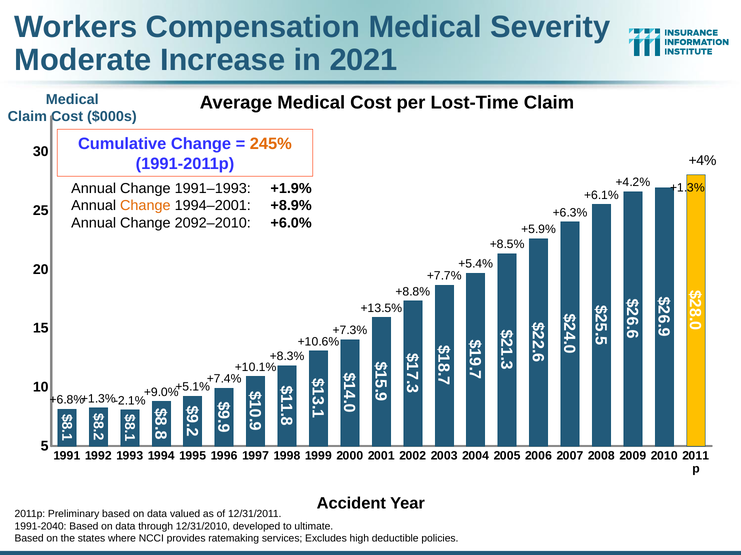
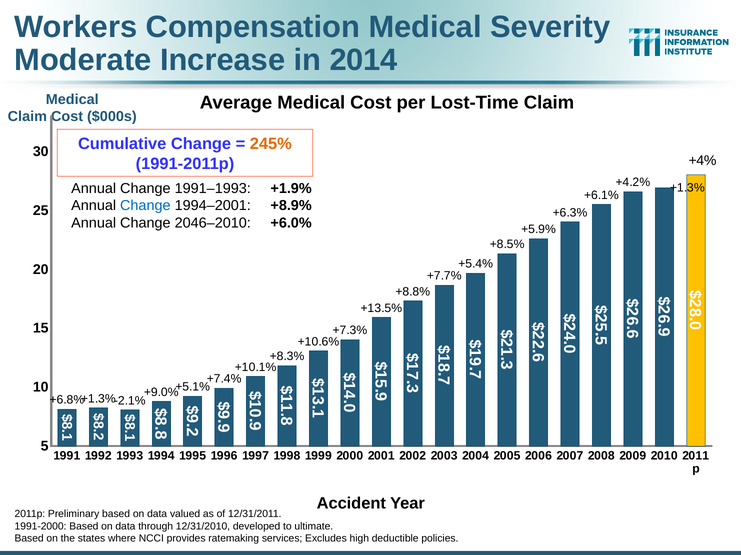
2021: 2021 -> 2014
Change at (145, 206) colour: orange -> blue
2092–2010: 2092–2010 -> 2046–2010
1991-2040: 1991-2040 -> 1991-2000
